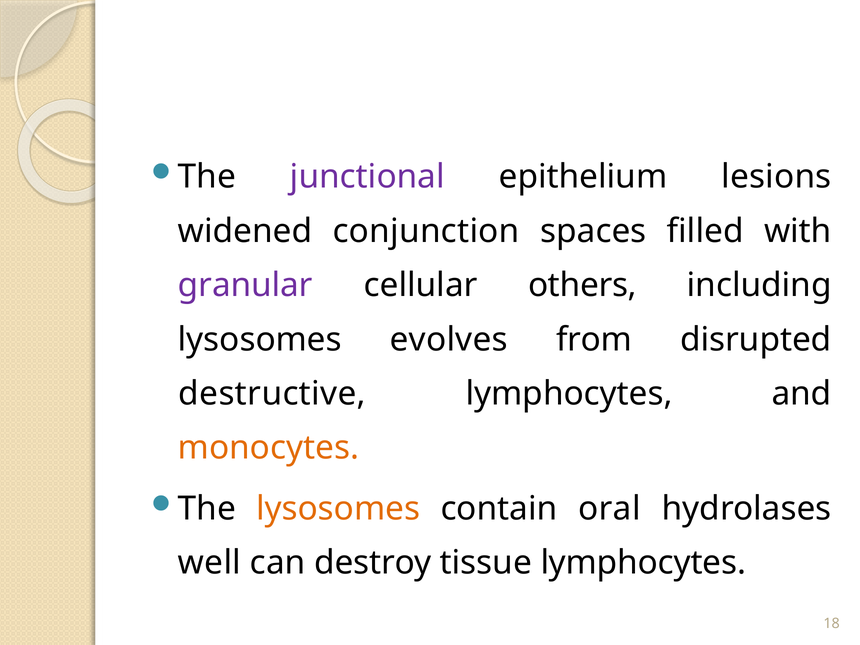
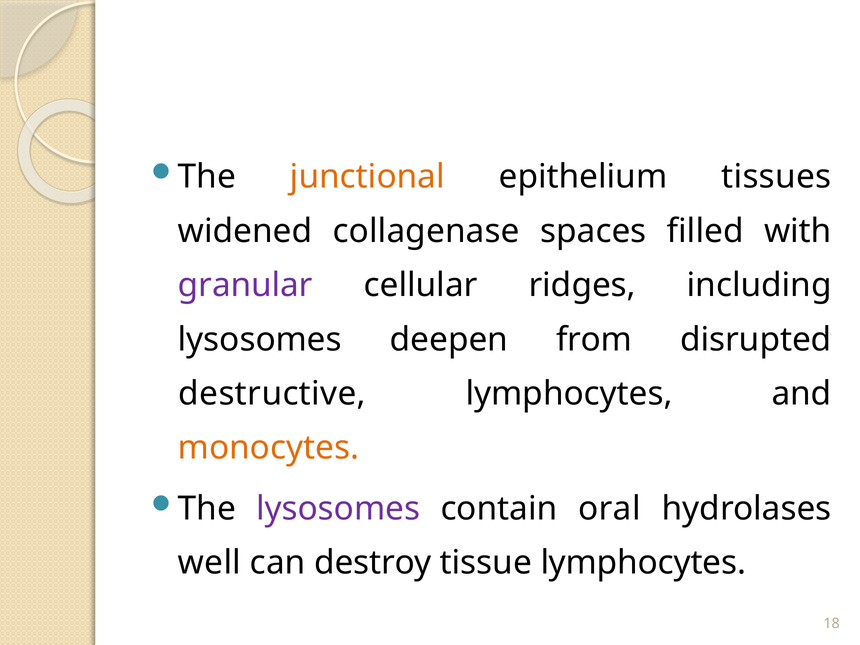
junctional colour: purple -> orange
lesions: lesions -> tissues
conjunction: conjunction -> collagenase
others: others -> ridges
evolves: evolves -> deepen
lysosomes at (338, 509) colour: orange -> purple
